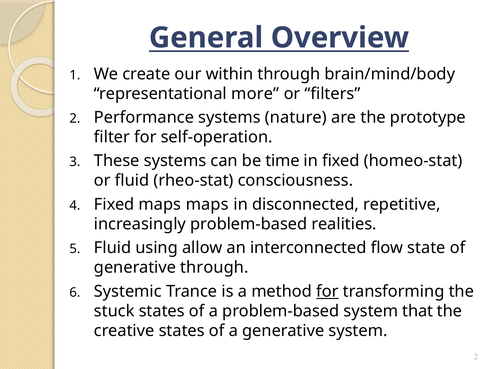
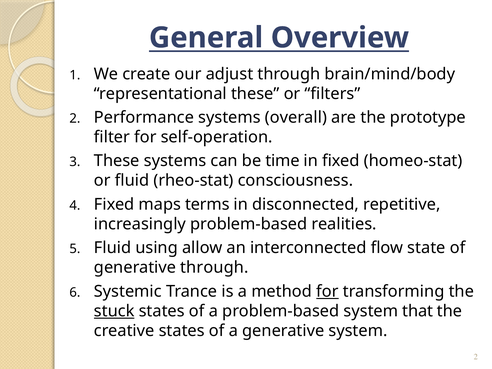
within: within -> adjust
representational more: more -> these
nature: nature -> overall
maps maps: maps -> terms
stuck underline: none -> present
